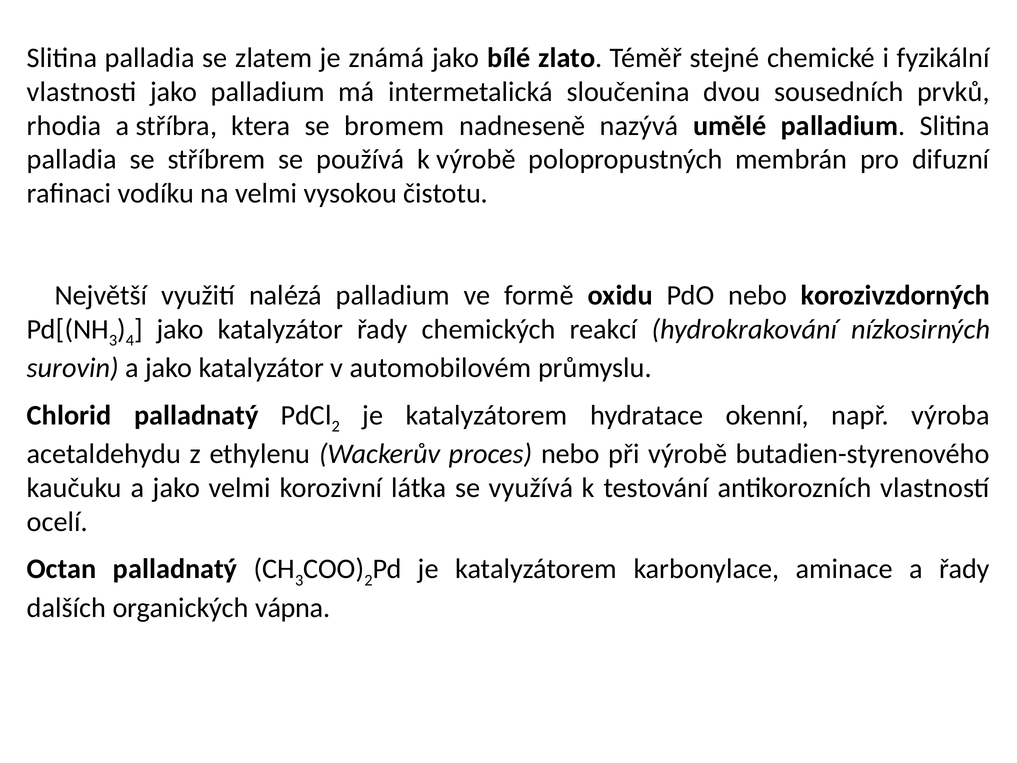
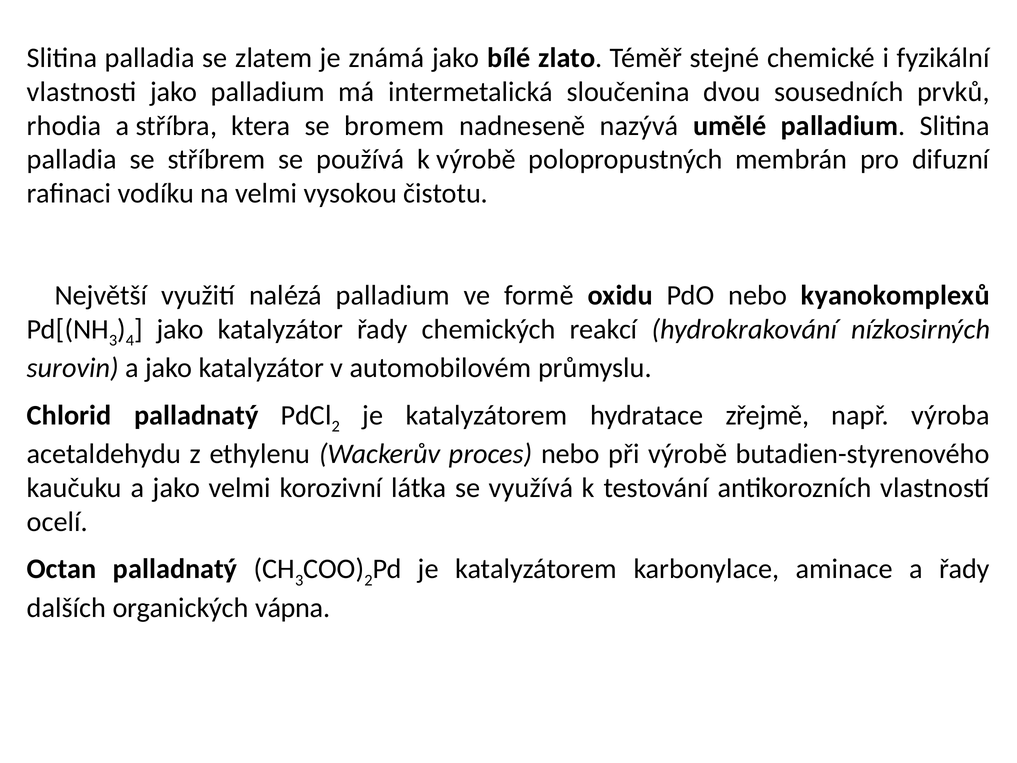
korozivzdorných: korozivzdorných -> kyanokomplexů
okenní: okenní -> zřejmě
